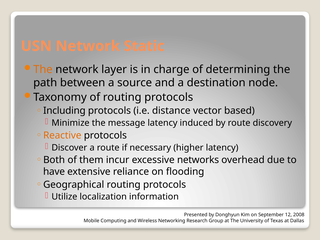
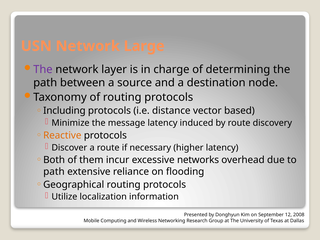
Static: Static -> Large
The at (43, 69) colour: orange -> purple
have at (54, 172): have -> path
